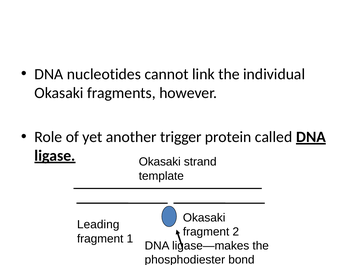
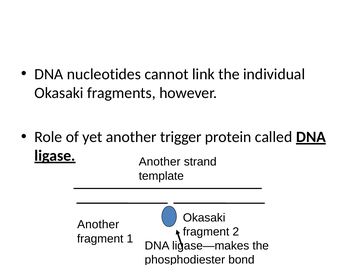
Okasaki at (160, 162): Okasaki -> Another
Leading at (98, 224): Leading -> Another
